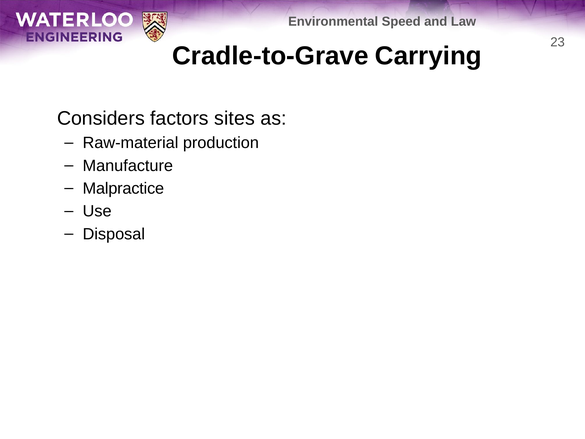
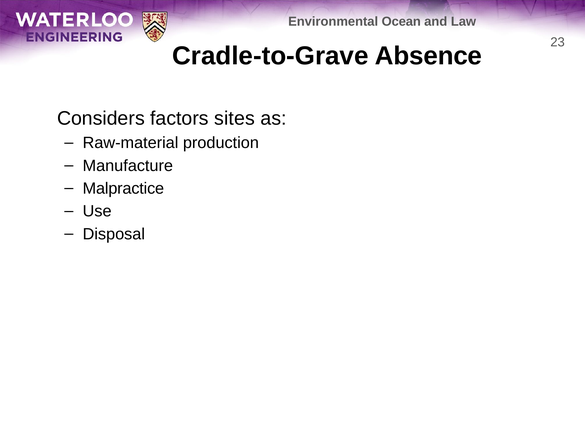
Speed: Speed -> Ocean
Carrying: Carrying -> Absence
